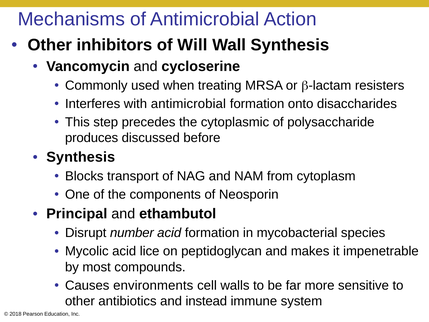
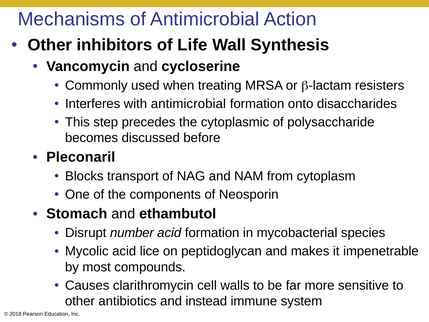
Will: Will -> Life
produces: produces -> becomes
Synthesis at (81, 157): Synthesis -> Pleconaril
Principal: Principal -> Stomach
environments: environments -> clarithromycin
